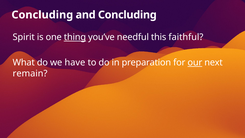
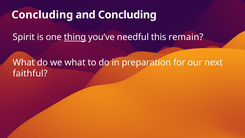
faithful: faithful -> remain
we have: have -> what
our underline: present -> none
remain: remain -> faithful
